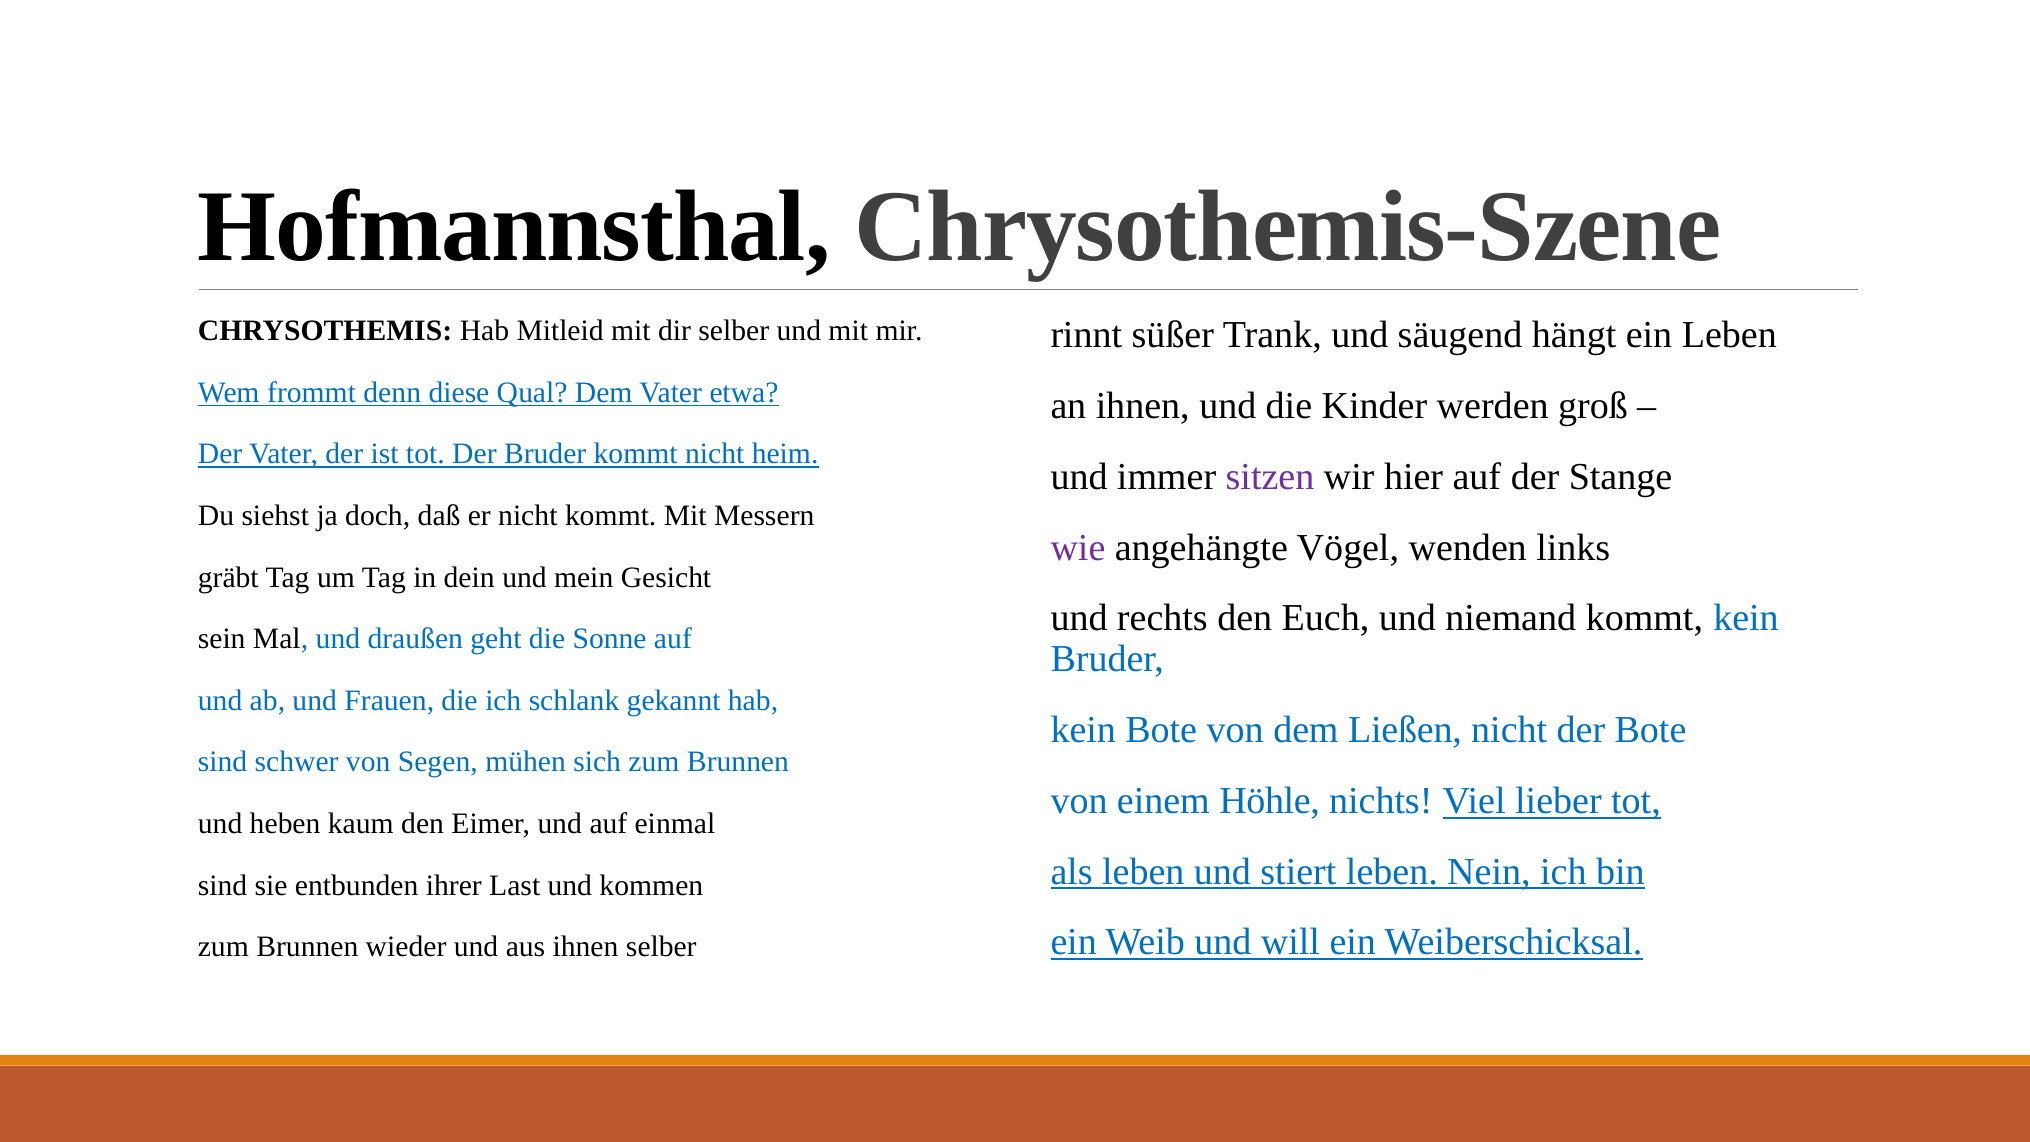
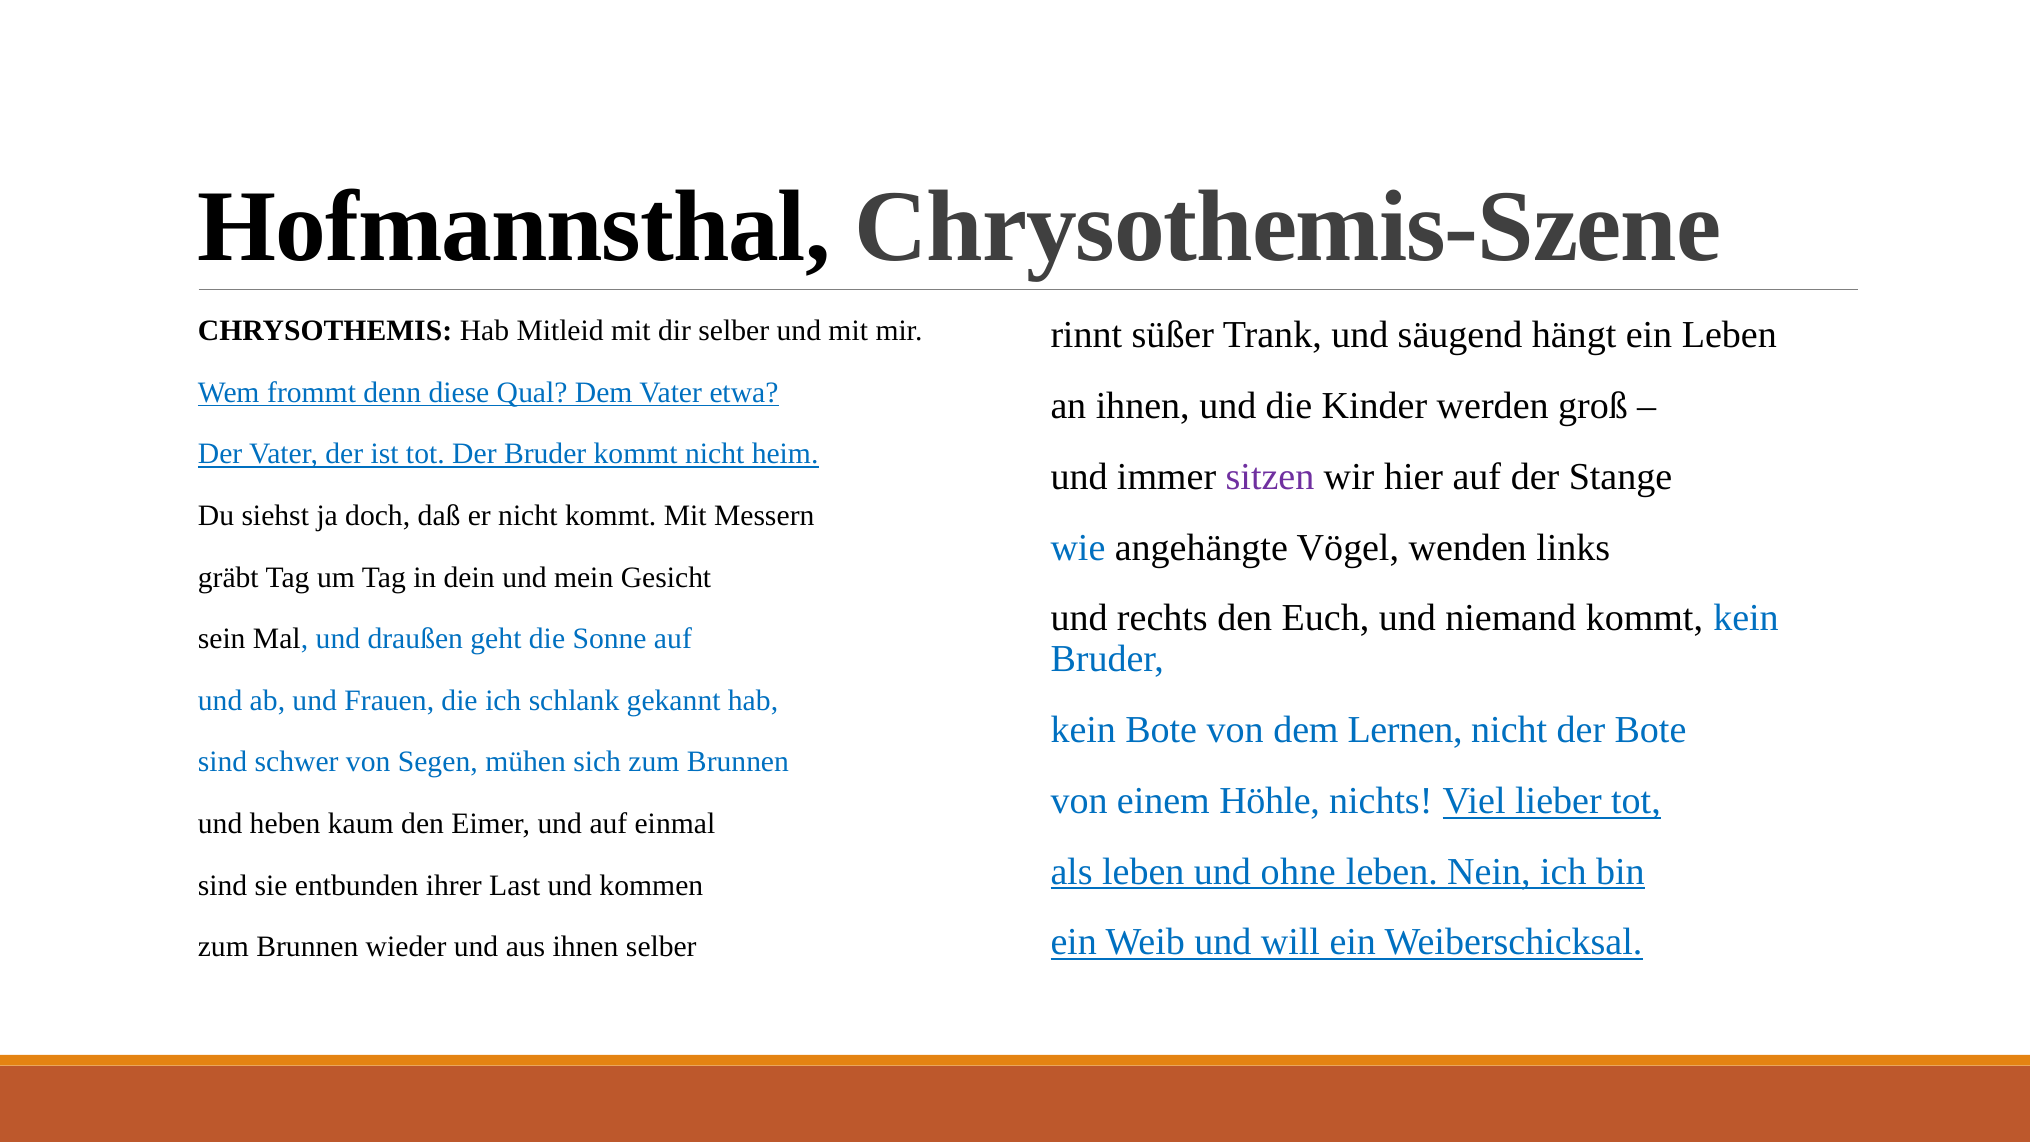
wie colour: purple -> blue
Ließen: Ließen -> Lernen
stiert: stiert -> ohne
